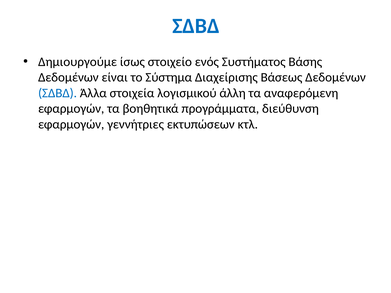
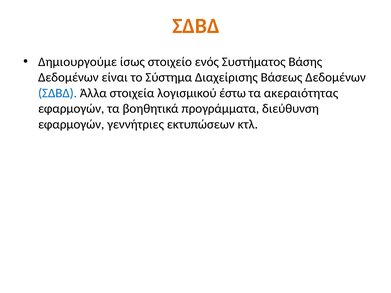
ΣΔΒΔ at (196, 26) colour: blue -> orange
άλλη: άλλη -> έστω
αναφερόμενη: αναφερόμενη -> ακεραιότητας
